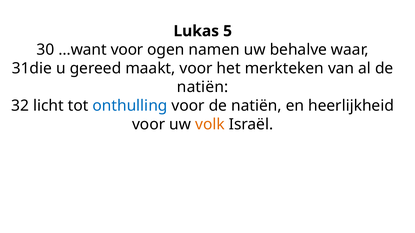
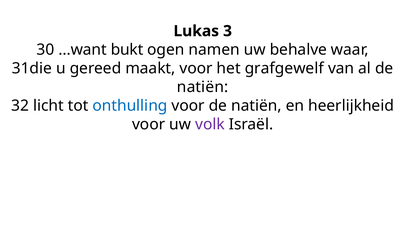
5: 5 -> 3
…want voor: voor -> bukt
merkteken: merkteken -> grafgewelf
volk colour: orange -> purple
